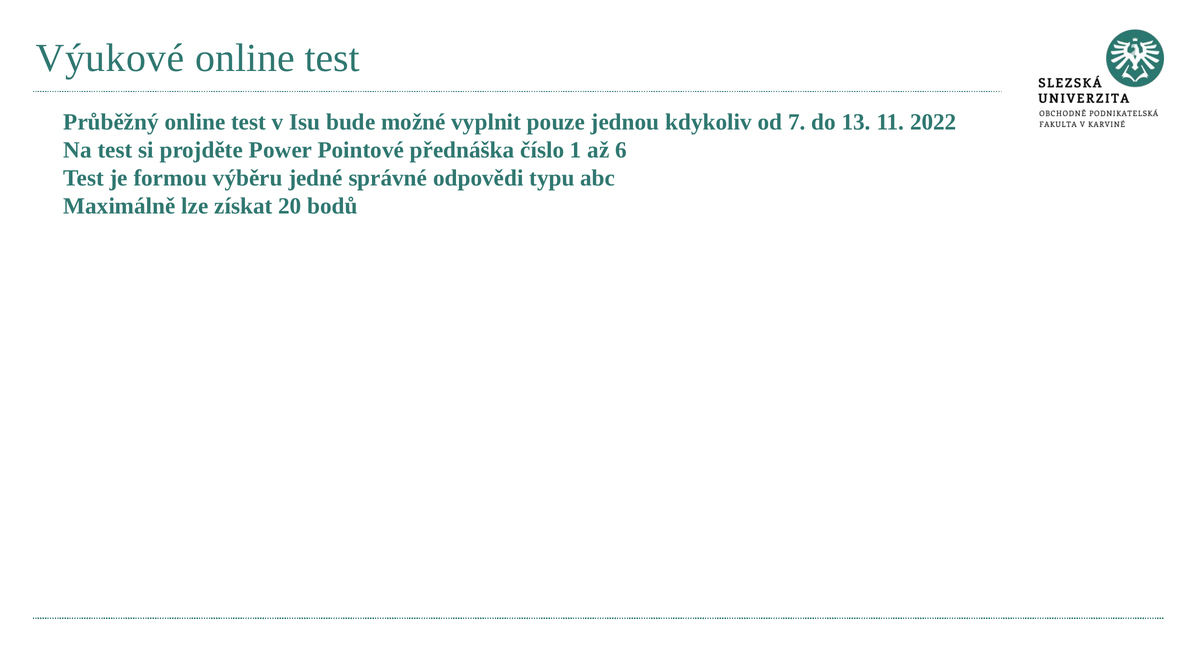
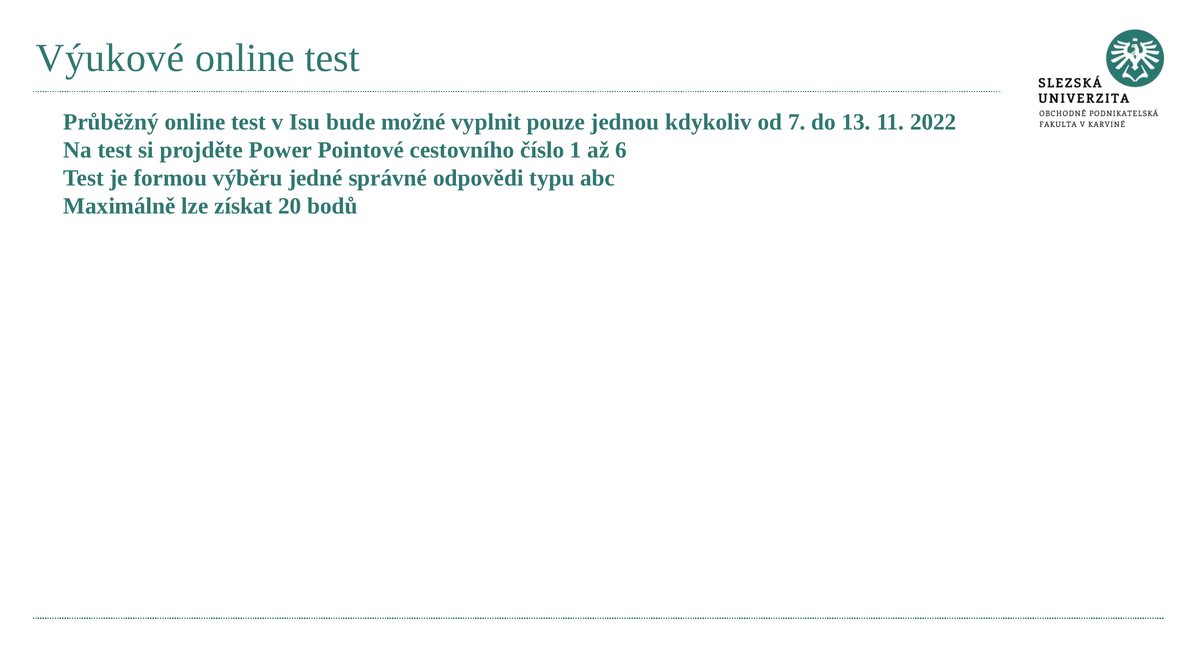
přednáška: přednáška -> cestovního
